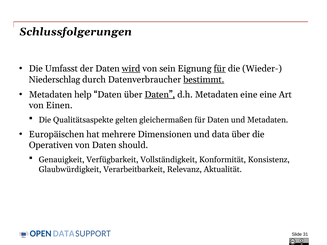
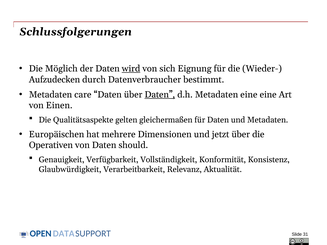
Umfasst: Umfasst -> Möglich
sein: sein -> sich
für at (220, 69) underline: present -> none
Niederschlag: Niederschlag -> Aufzudecken
bestimmt underline: present -> none
help: help -> care
data: data -> jetzt
